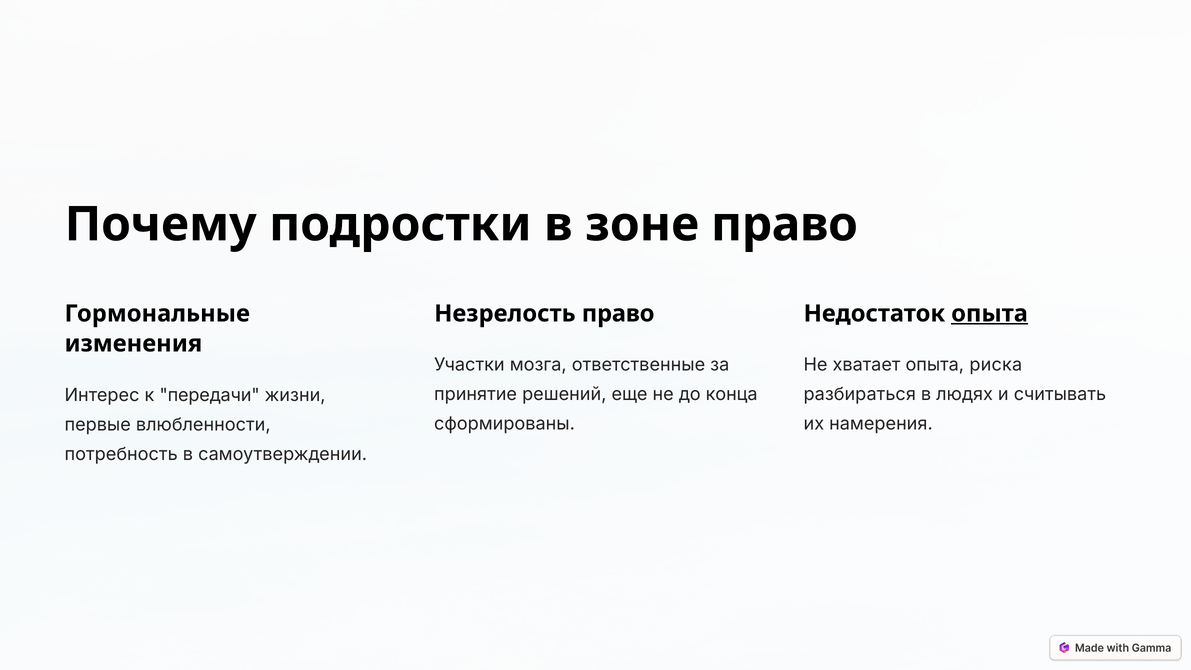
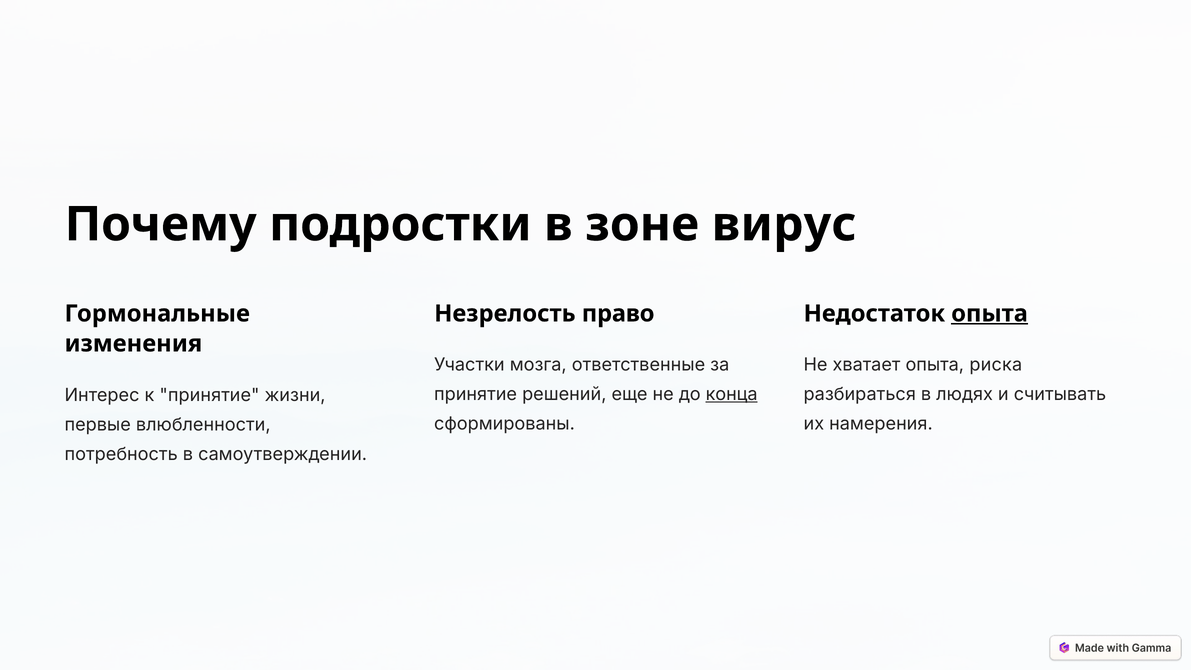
зоне право: право -> вирус
конца underline: none -> present
к передачи: передачи -> принятие
